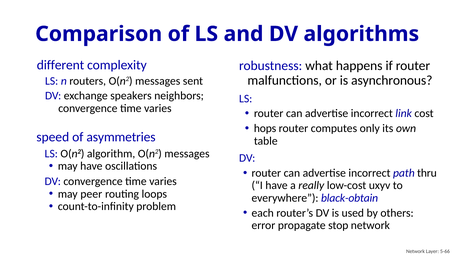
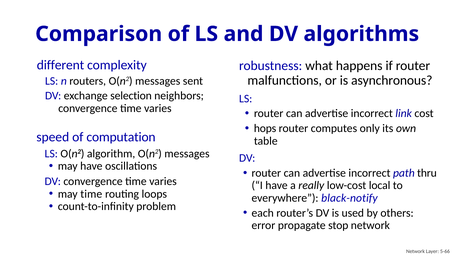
speakers: speakers -> selection
asymmetries: asymmetries -> computation
uxyv: uxyv -> local
may peer: peer -> time
black-obtain: black-obtain -> black-notify
